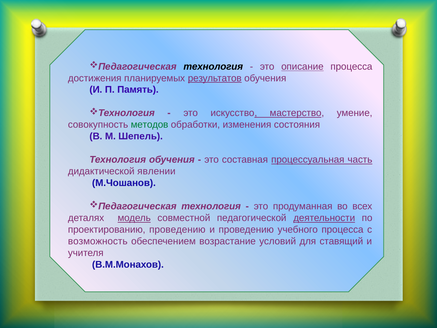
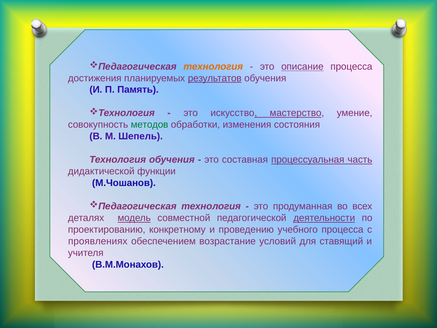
технология at (213, 66) colour: black -> orange
явлении: явлении -> функции
проектированию проведению: проведению -> конкретному
возможность: возможность -> проявлениях
